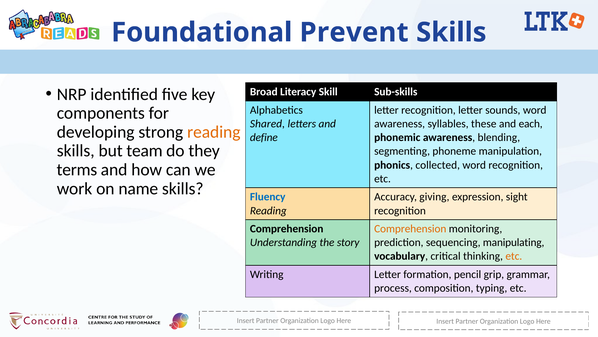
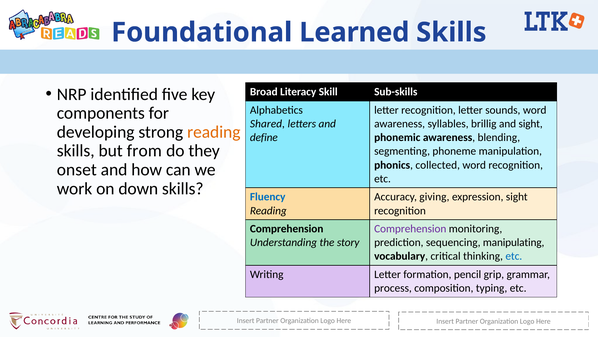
Prevent: Prevent -> Learned
these: these -> brillig
and each: each -> sight
team: team -> from
terms: terms -> onset
name: name -> down
Comprehension at (410, 228) colour: orange -> purple
etc at (514, 256) colour: orange -> blue
